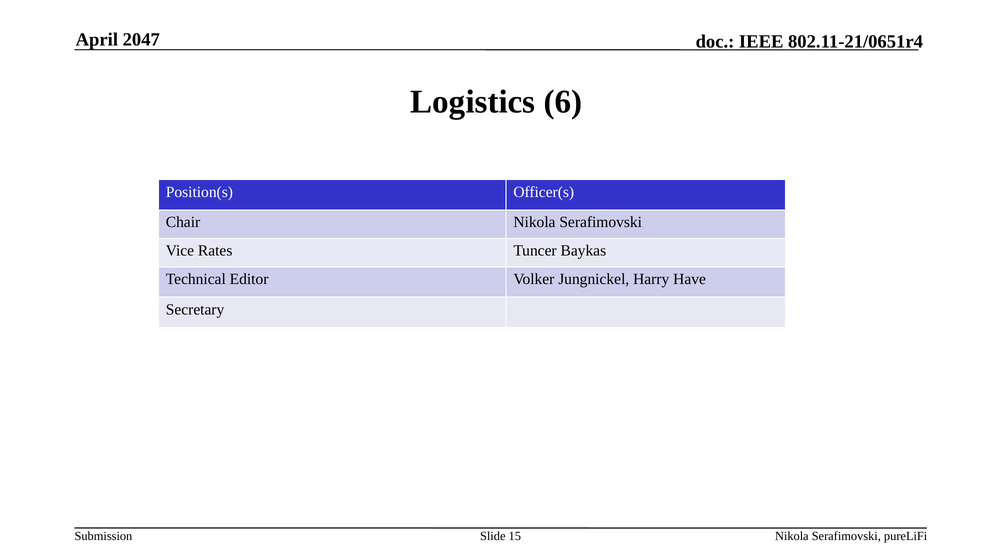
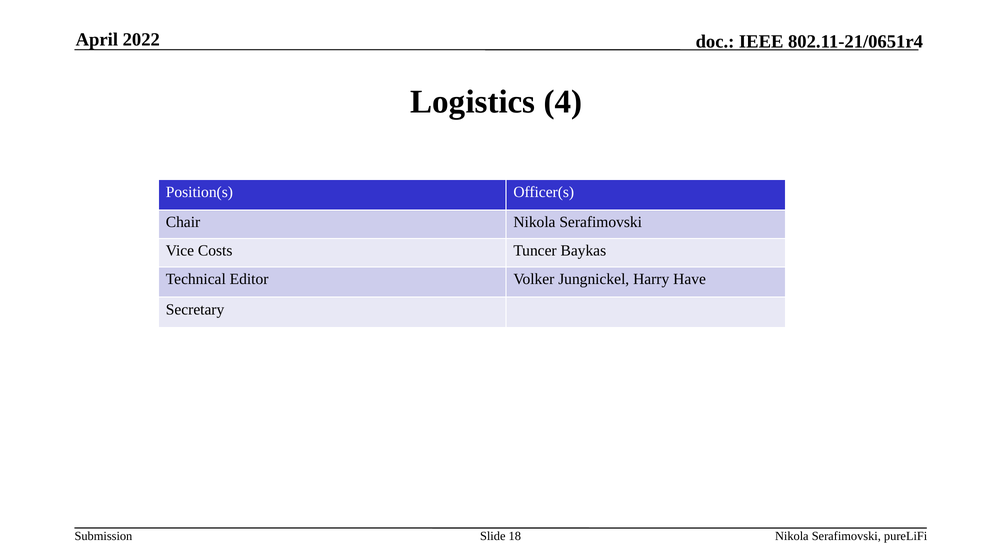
2047: 2047 -> 2022
6: 6 -> 4
Rates: Rates -> Costs
15: 15 -> 18
